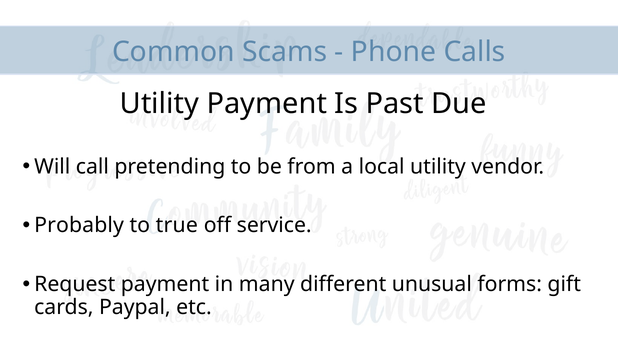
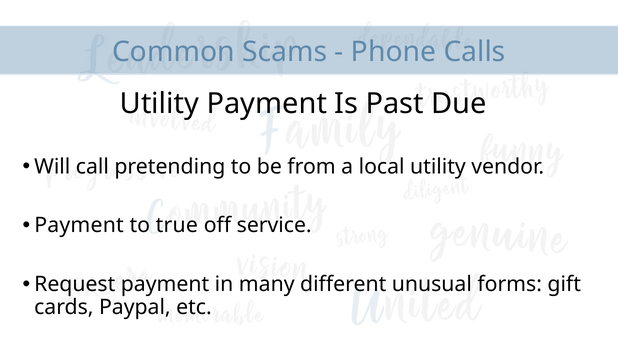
Probably at (79, 225): Probably -> Payment
